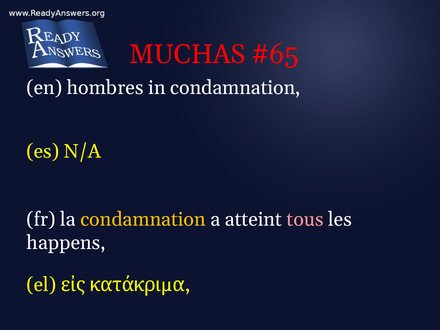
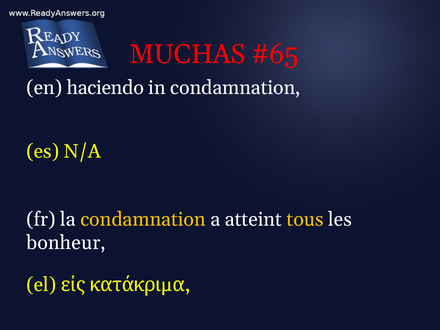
hombres: hombres -> haciendo
tous colour: pink -> yellow
happens: happens -> bonheur
